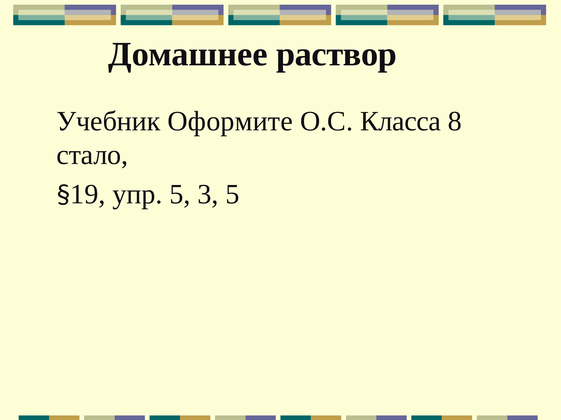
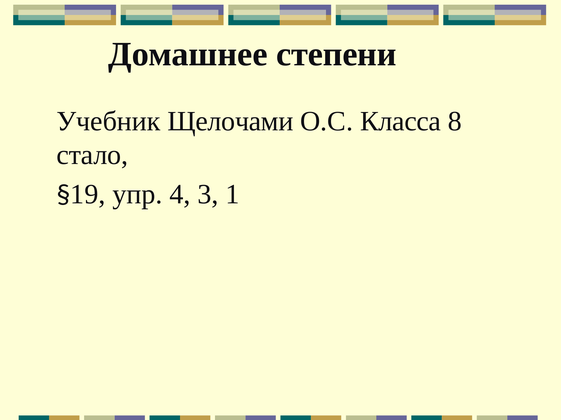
раствор: раствор -> степени
Оформите: Оформите -> Щелочами
упр 5: 5 -> 4
3 5: 5 -> 1
